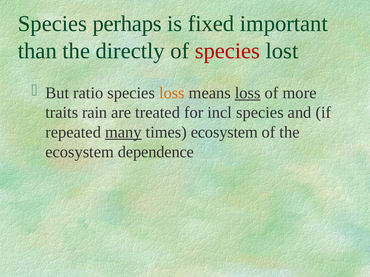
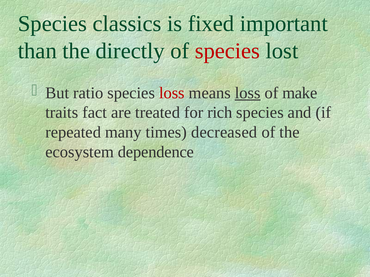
perhaps: perhaps -> classics
loss at (172, 93) colour: orange -> red
more: more -> make
rain: rain -> fact
incl: incl -> rich
many underline: present -> none
times ecosystem: ecosystem -> decreased
